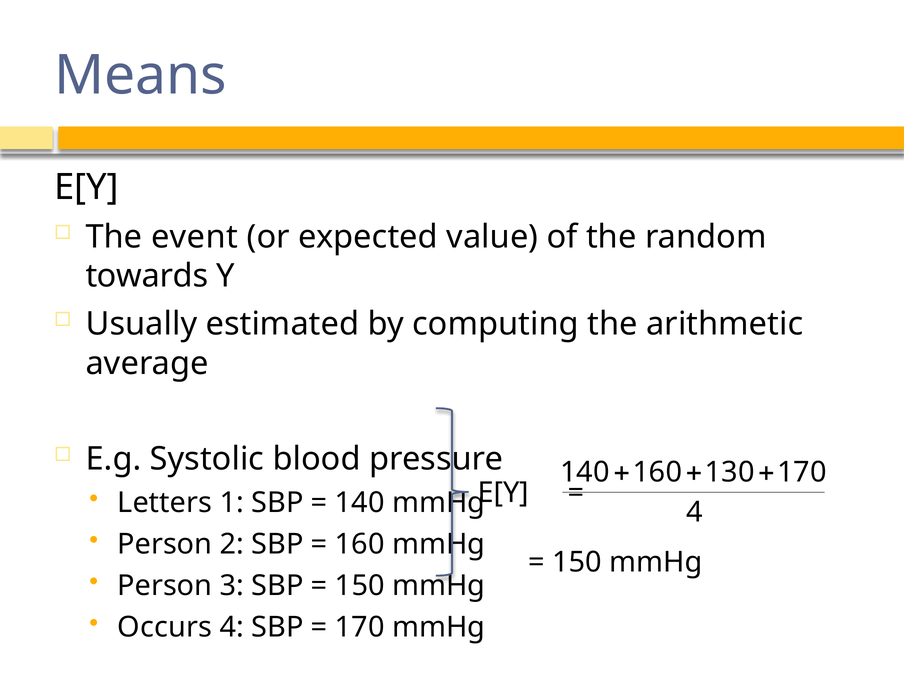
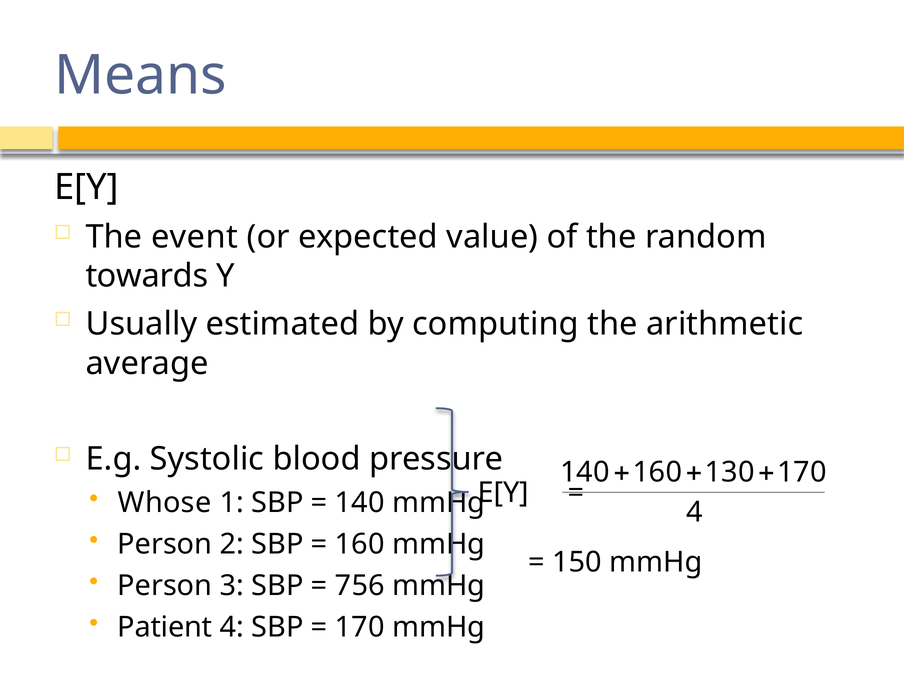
Letters: Letters -> Whose
150 at (360, 586): 150 -> 756
Occurs: Occurs -> Patient
